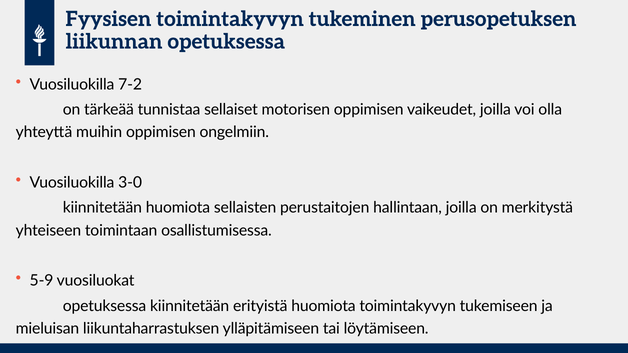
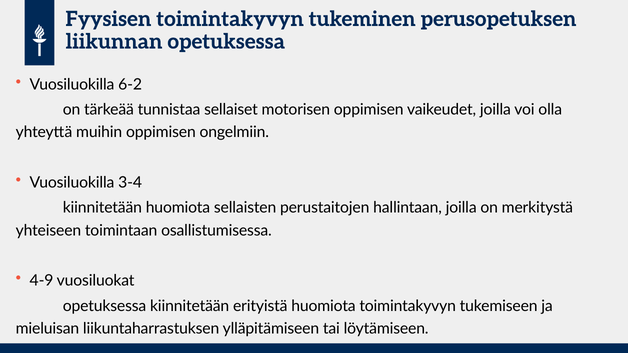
7-2: 7-2 -> 6-2
3-0: 3-0 -> 3-4
5-9: 5-9 -> 4-9
